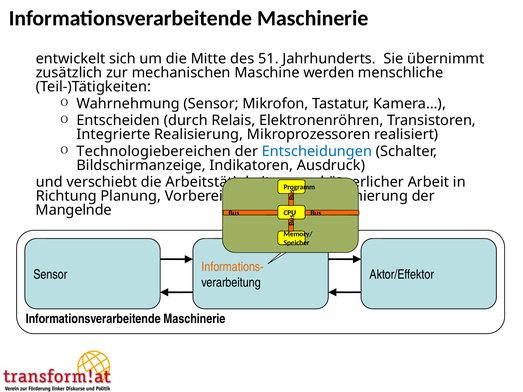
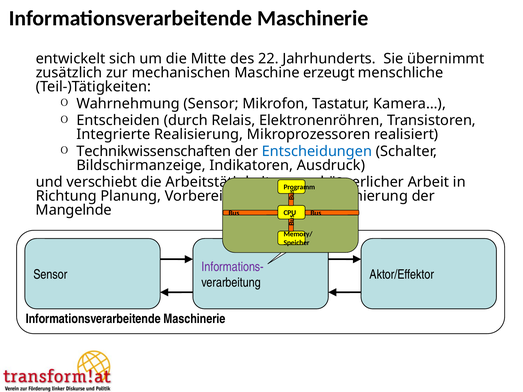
51: 51 -> 22
werden: werden -> erzeugt
Technologiebereichen: Technologiebereichen -> Technikwissenschaften
Informations- colour: orange -> purple
